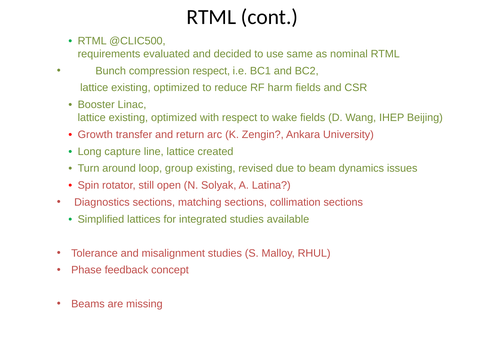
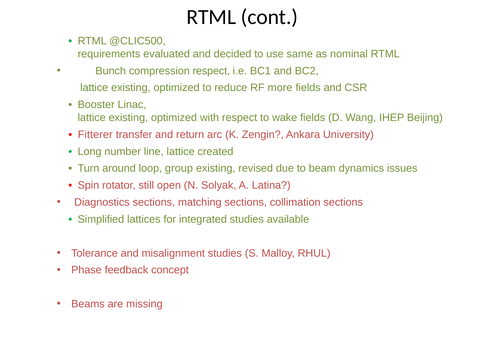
harm: harm -> more
Growth: Growth -> Fitterer
capture: capture -> number
